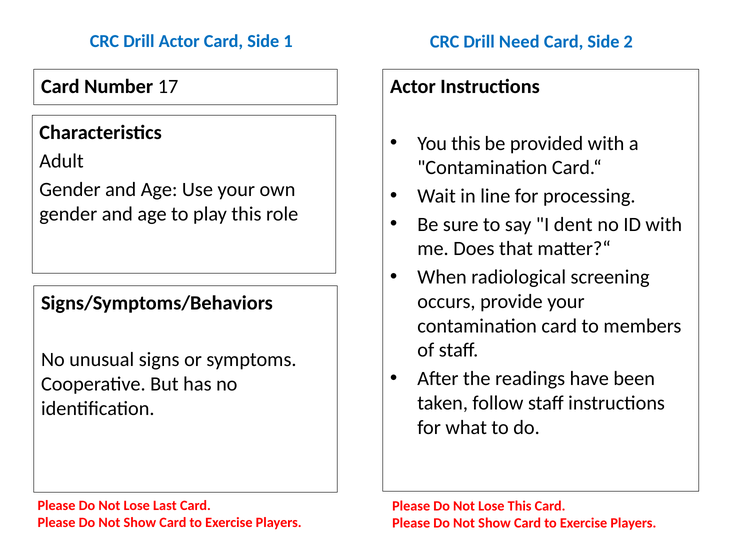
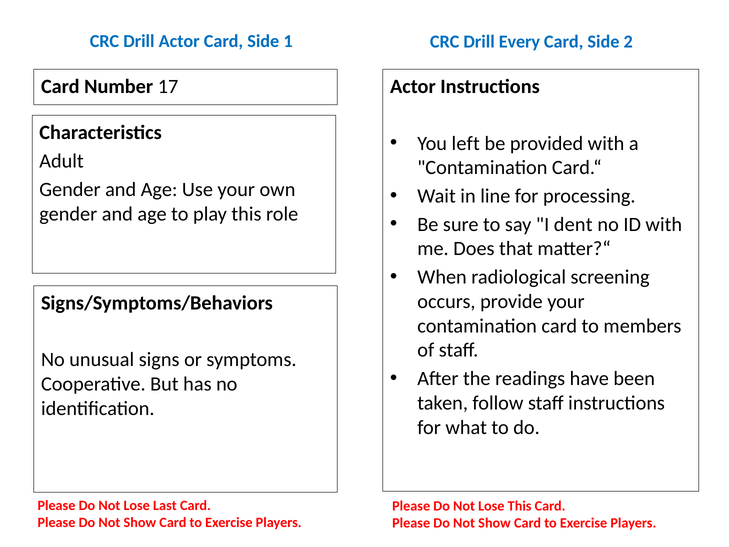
Need: Need -> Every
You this: this -> left
